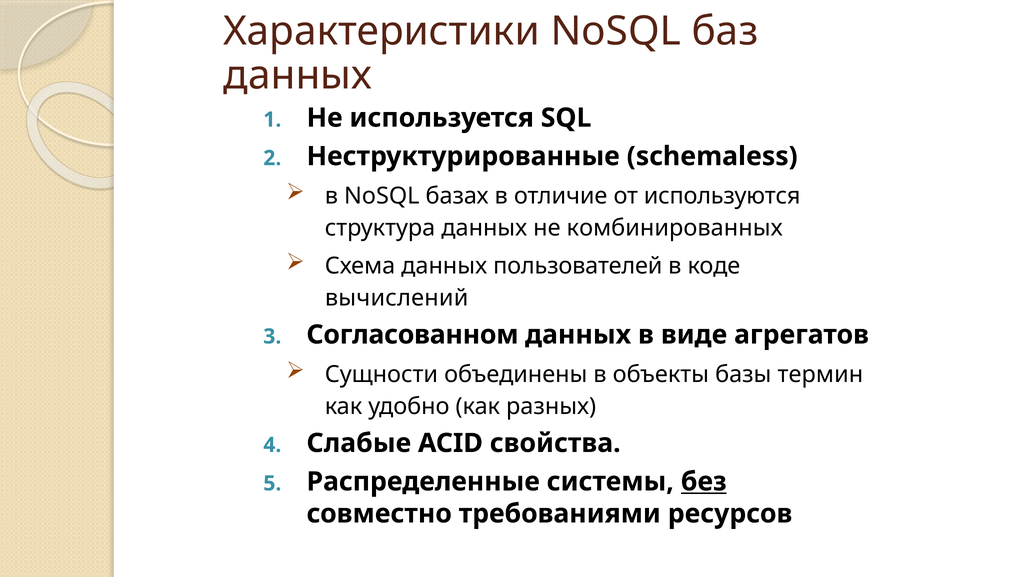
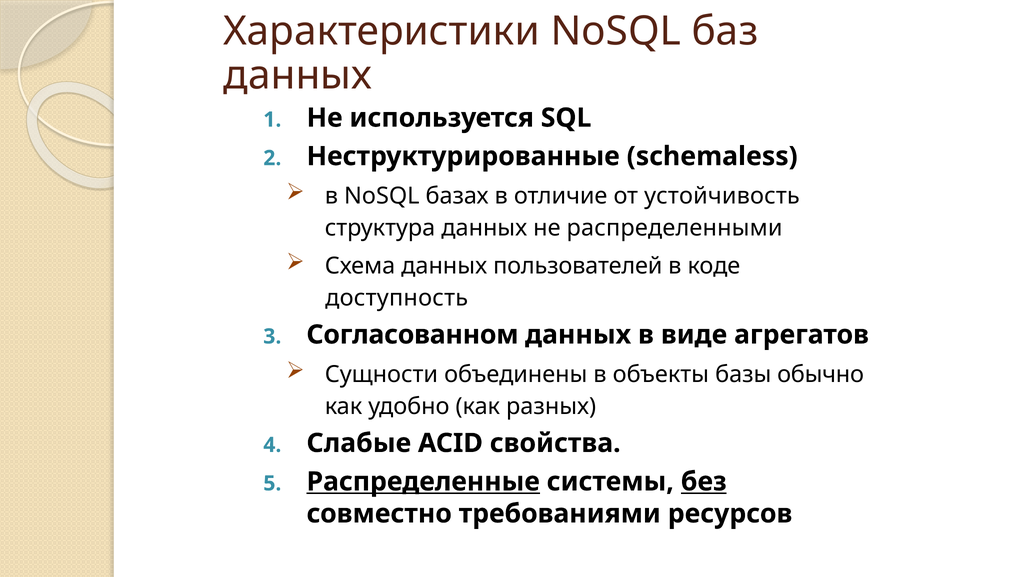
используются: используются -> устойчивость
комбинированных: комбинированных -> распределенными
вычислений: вычислений -> доступность
термин: термин -> обычно
Распределенные underline: none -> present
